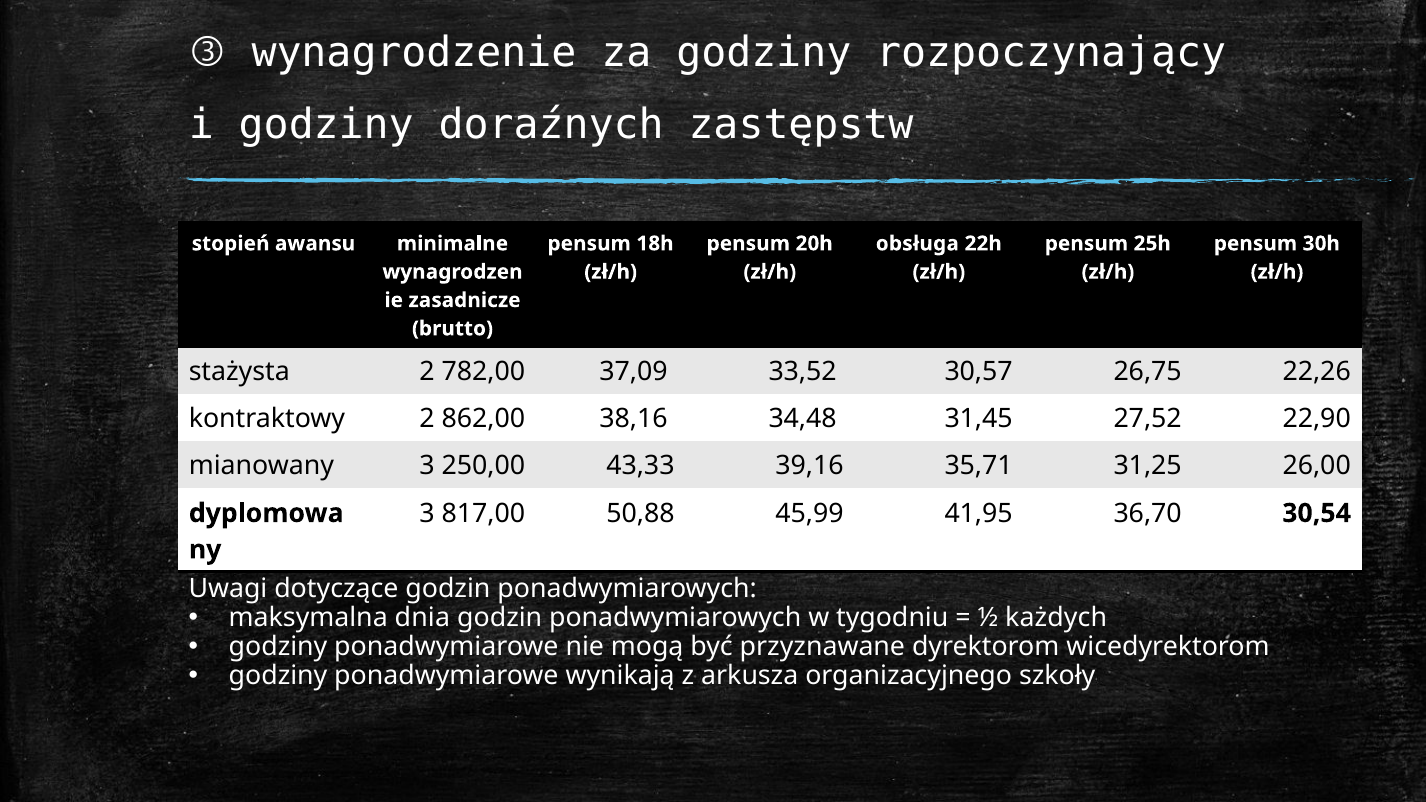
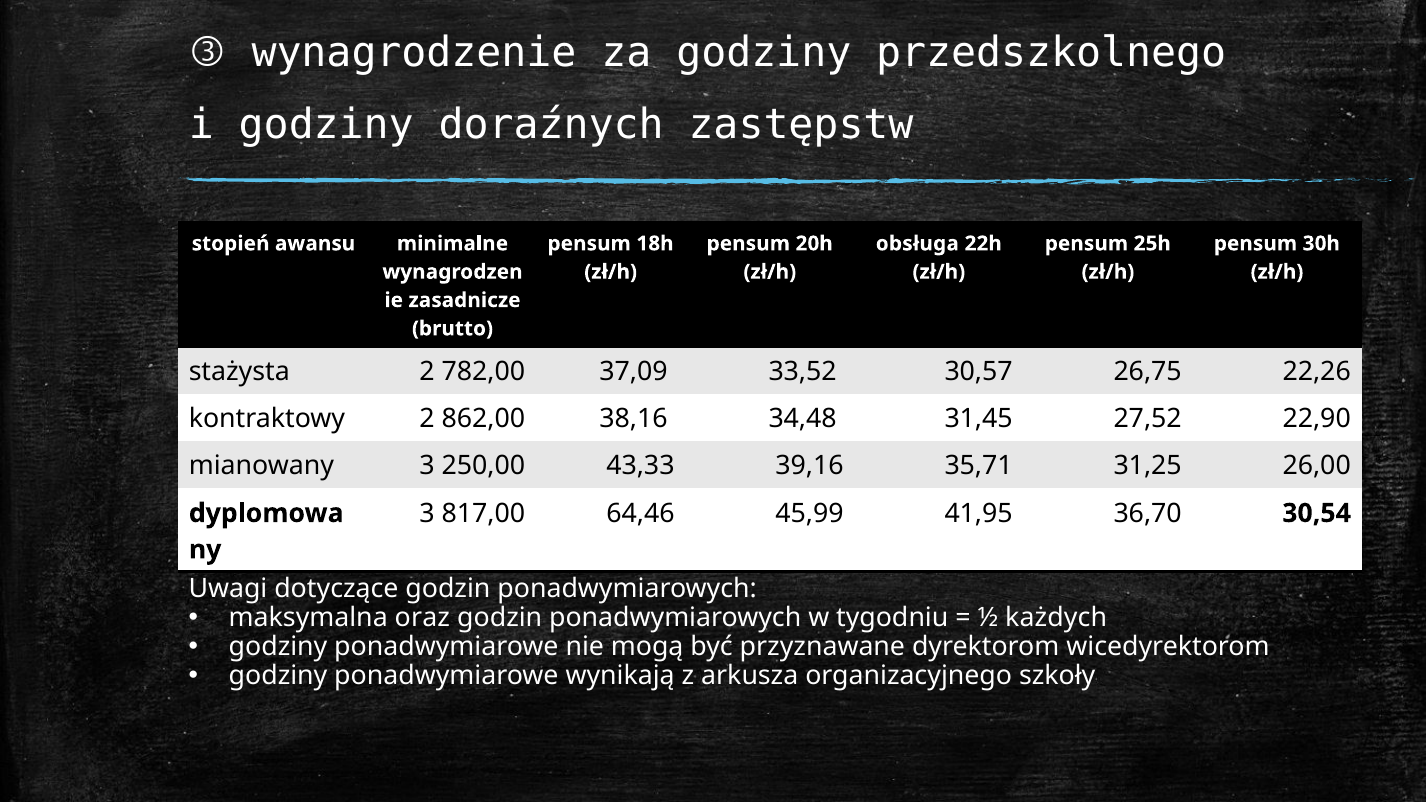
rozpoczynający: rozpoczynający -> przedszkolnego
50,88: 50,88 -> 64,46
dnia: dnia -> oraz
